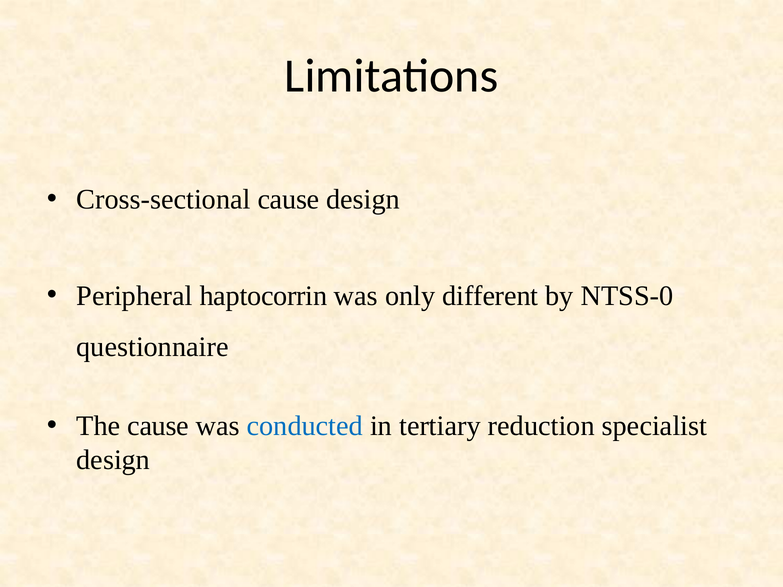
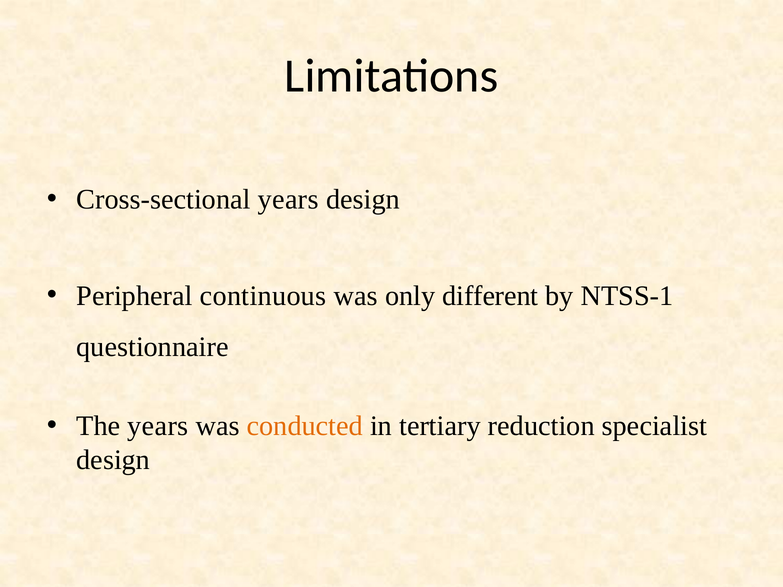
Cross-sectional cause: cause -> years
haptocorrin: haptocorrin -> continuous
NTSS-0: NTSS-0 -> NTSS-1
The cause: cause -> years
conducted colour: blue -> orange
